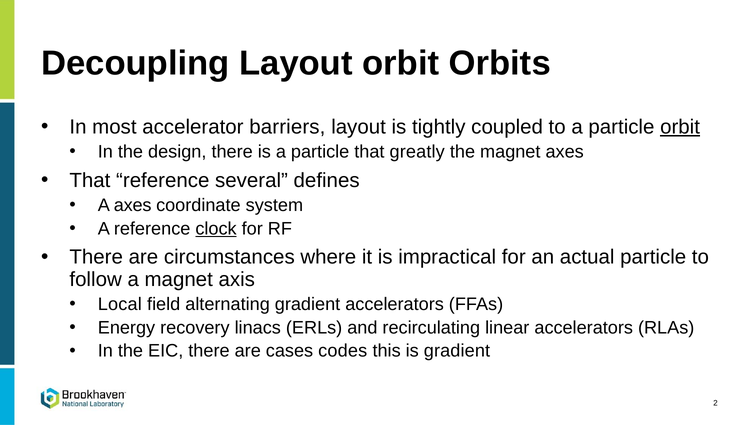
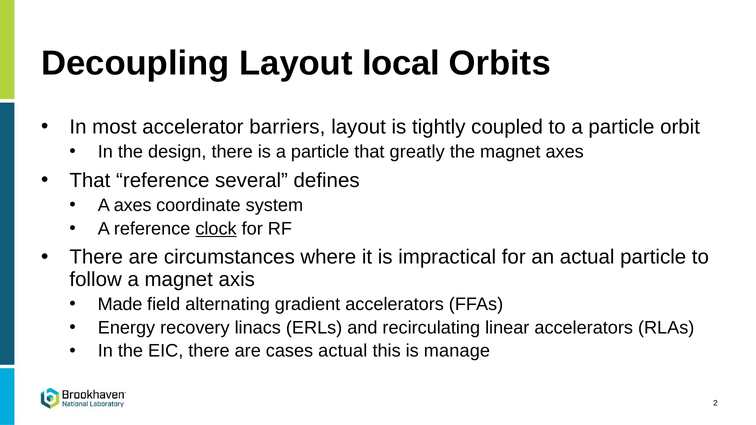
Layout orbit: orbit -> local
orbit at (680, 127) underline: present -> none
Local: Local -> Made
cases codes: codes -> actual
is gradient: gradient -> manage
